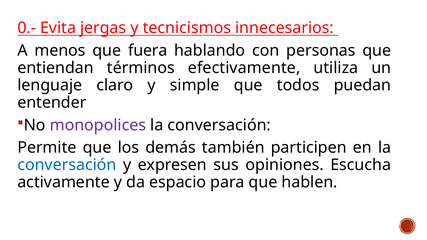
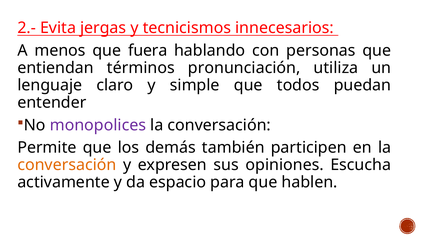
0.-: 0.- -> 2.-
efectivamente: efectivamente -> pronunciación
conversación at (67, 165) colour: blue -> orange
